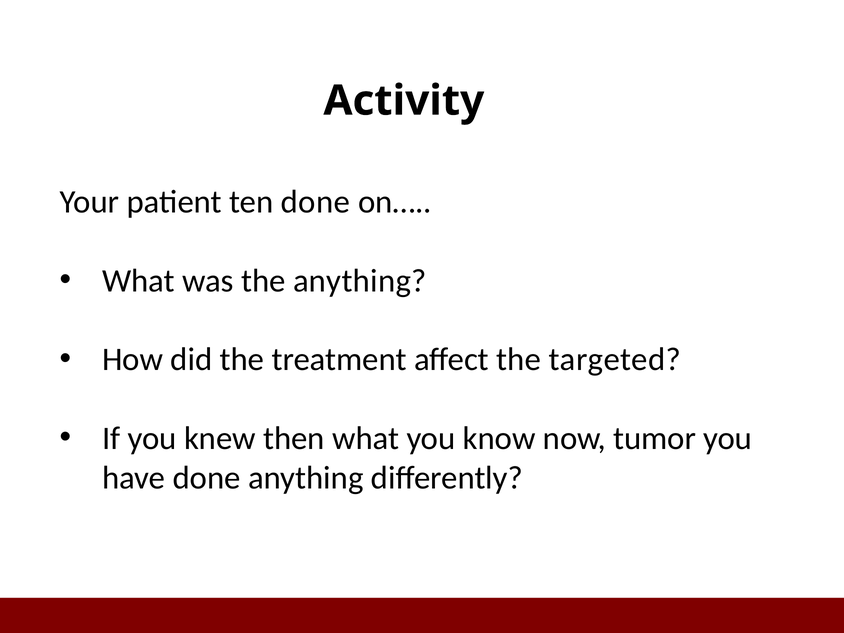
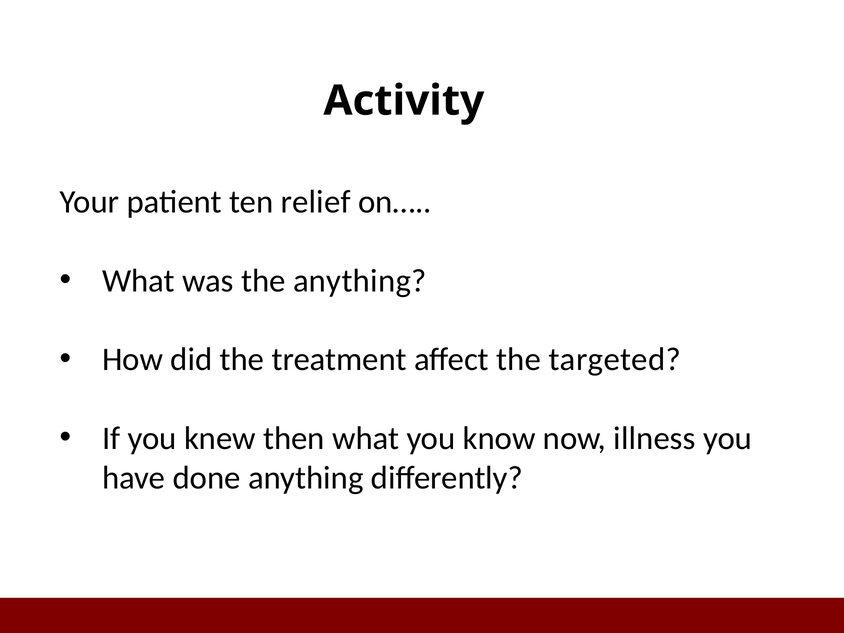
ten done: done -> relief
tumor: tumor -> illness
